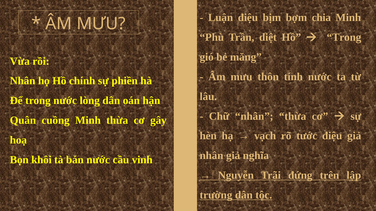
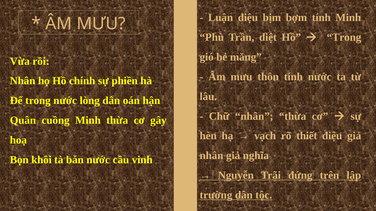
bợm chia: chia -> tính
tước: tước -> thiết
